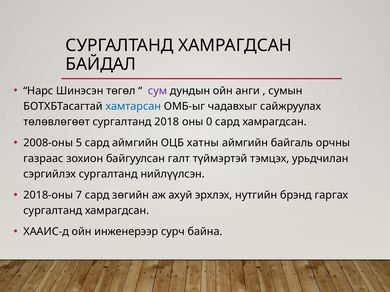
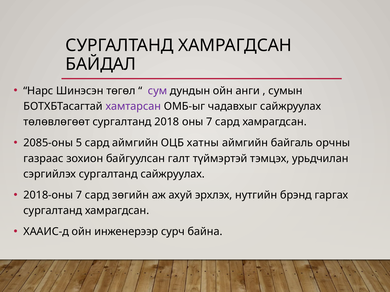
хамтарсан colour: blue -> purple
оны 0: 0 -> 7
2008-оны: 2008-оны -> 2085-оны
сургалтанд нийлүүлсэн: нийлүүлсэн -> сайжруулах
